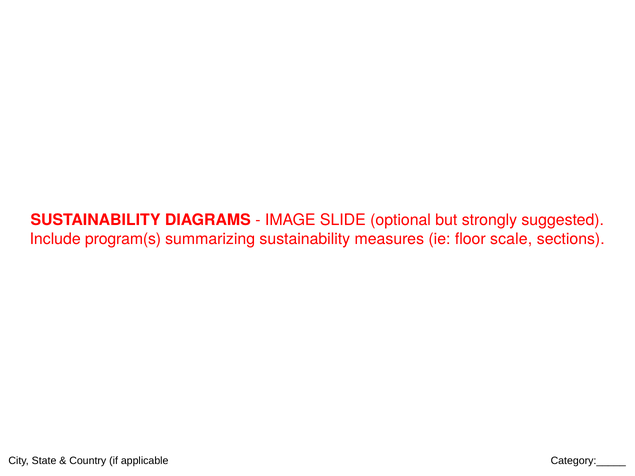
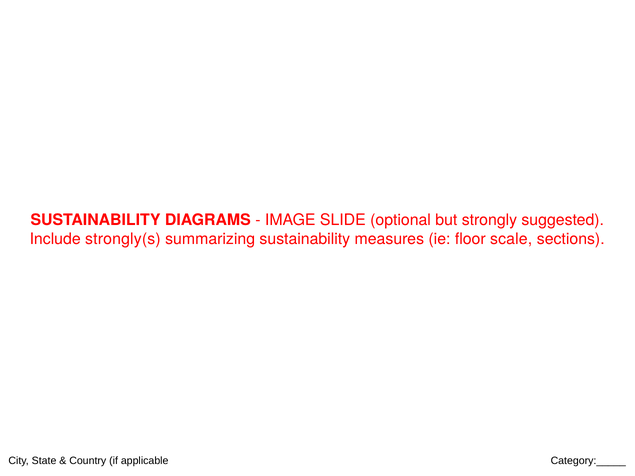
program(s: program(s -> strongly(s
